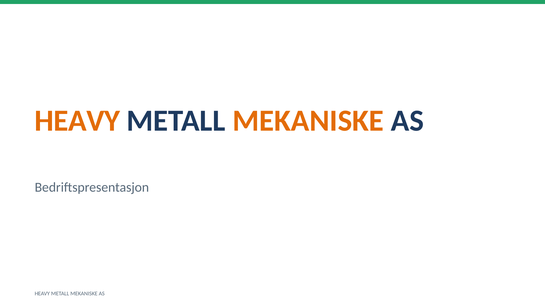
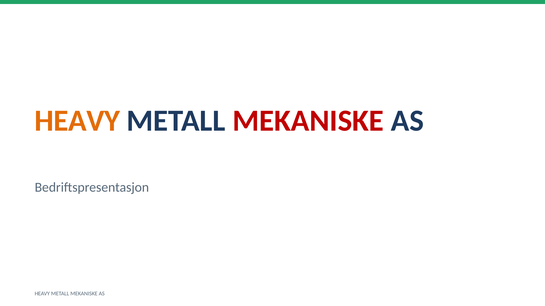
MEKANISKE at (308, 121) colour: orange -> red
